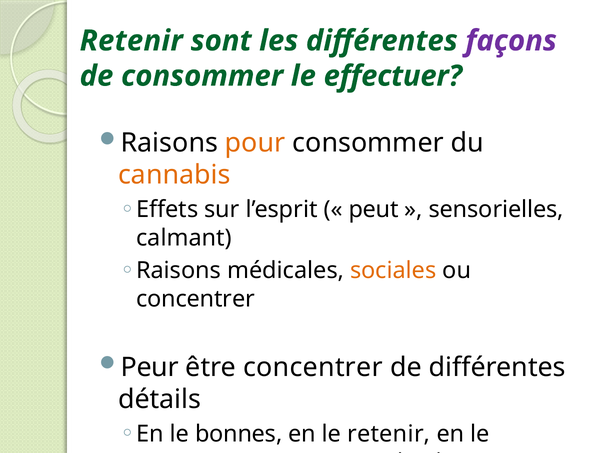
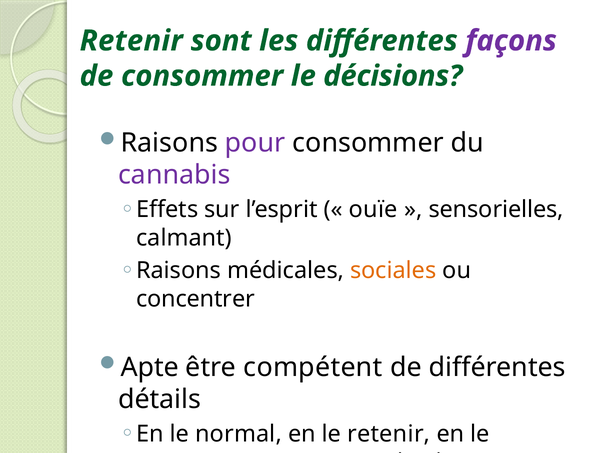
effectuer: effectuer -> décisions
pour colour: orange -> purple
cannabis colour: orange -> purple
peut: peut -> ouïe
Peur: Peur -> Apte
être concentrer: concentrer -> compétent
bonnes: bonnes -> normal
